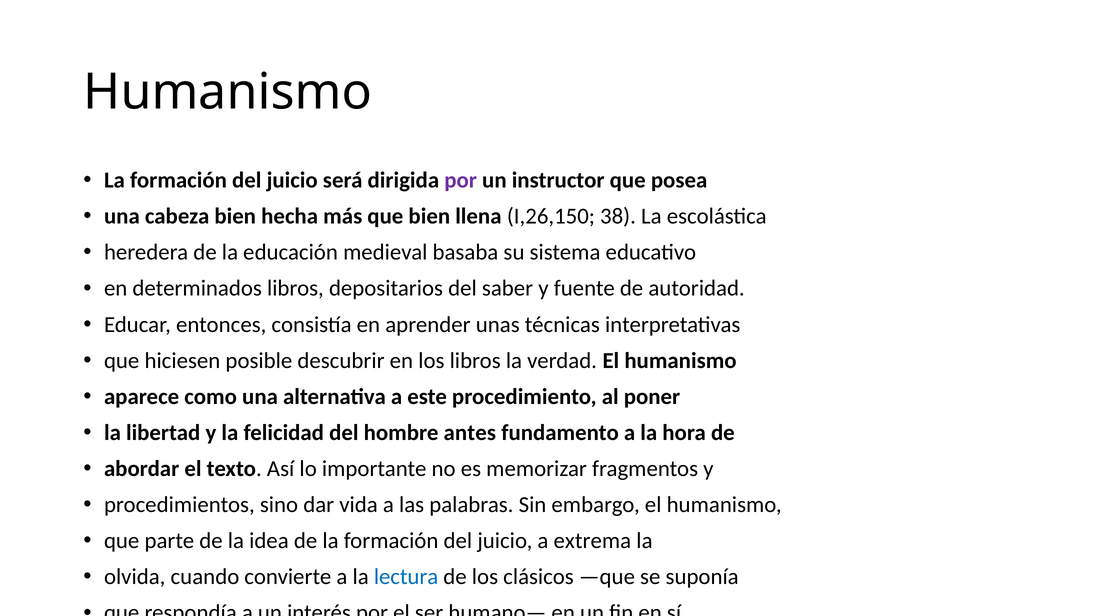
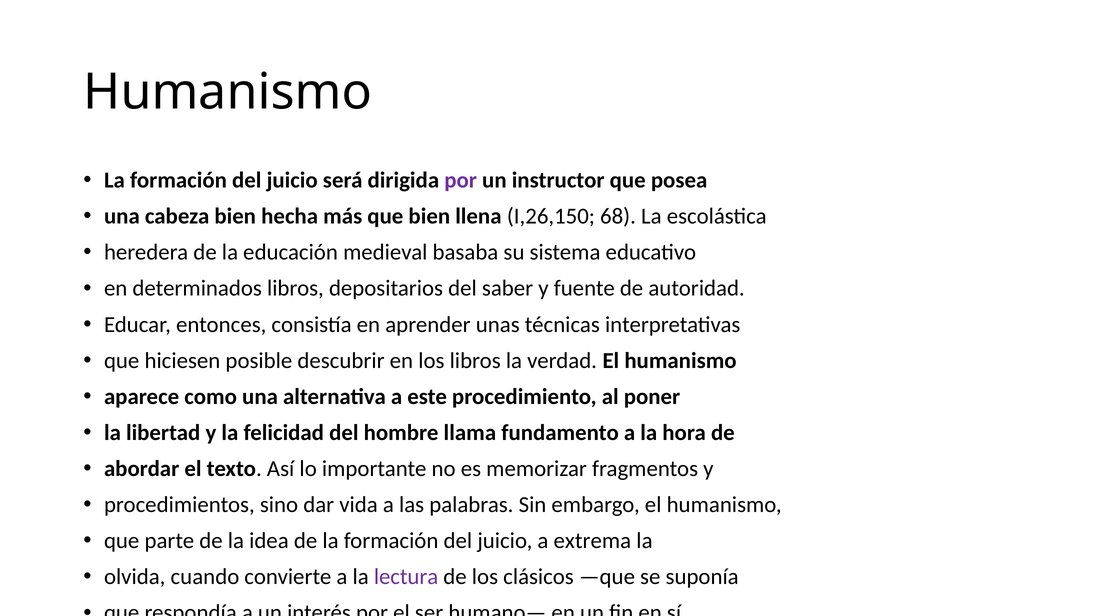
38: 38 -> 68
antes: antes -> llama
lectura colour: blue -> purple
